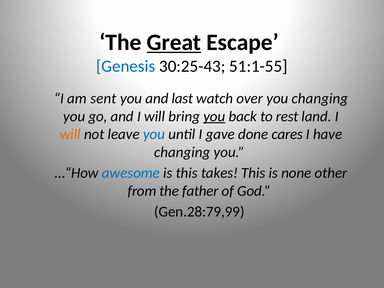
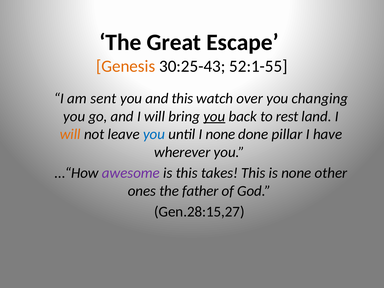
Great underline: present -> none
Genesis colour: blue -> orange
51:1-55: 51:1-55 -> 52:1-55
and last: last -> this
I gave: gave -> none
cares: cares -> pillar
changing at (182, 152): changing -> wherever
awesome colour: blue -> purple
from: from -> ones
Gen.28:79,99: Gen.28:79,99 -> Gen.28:15,27
